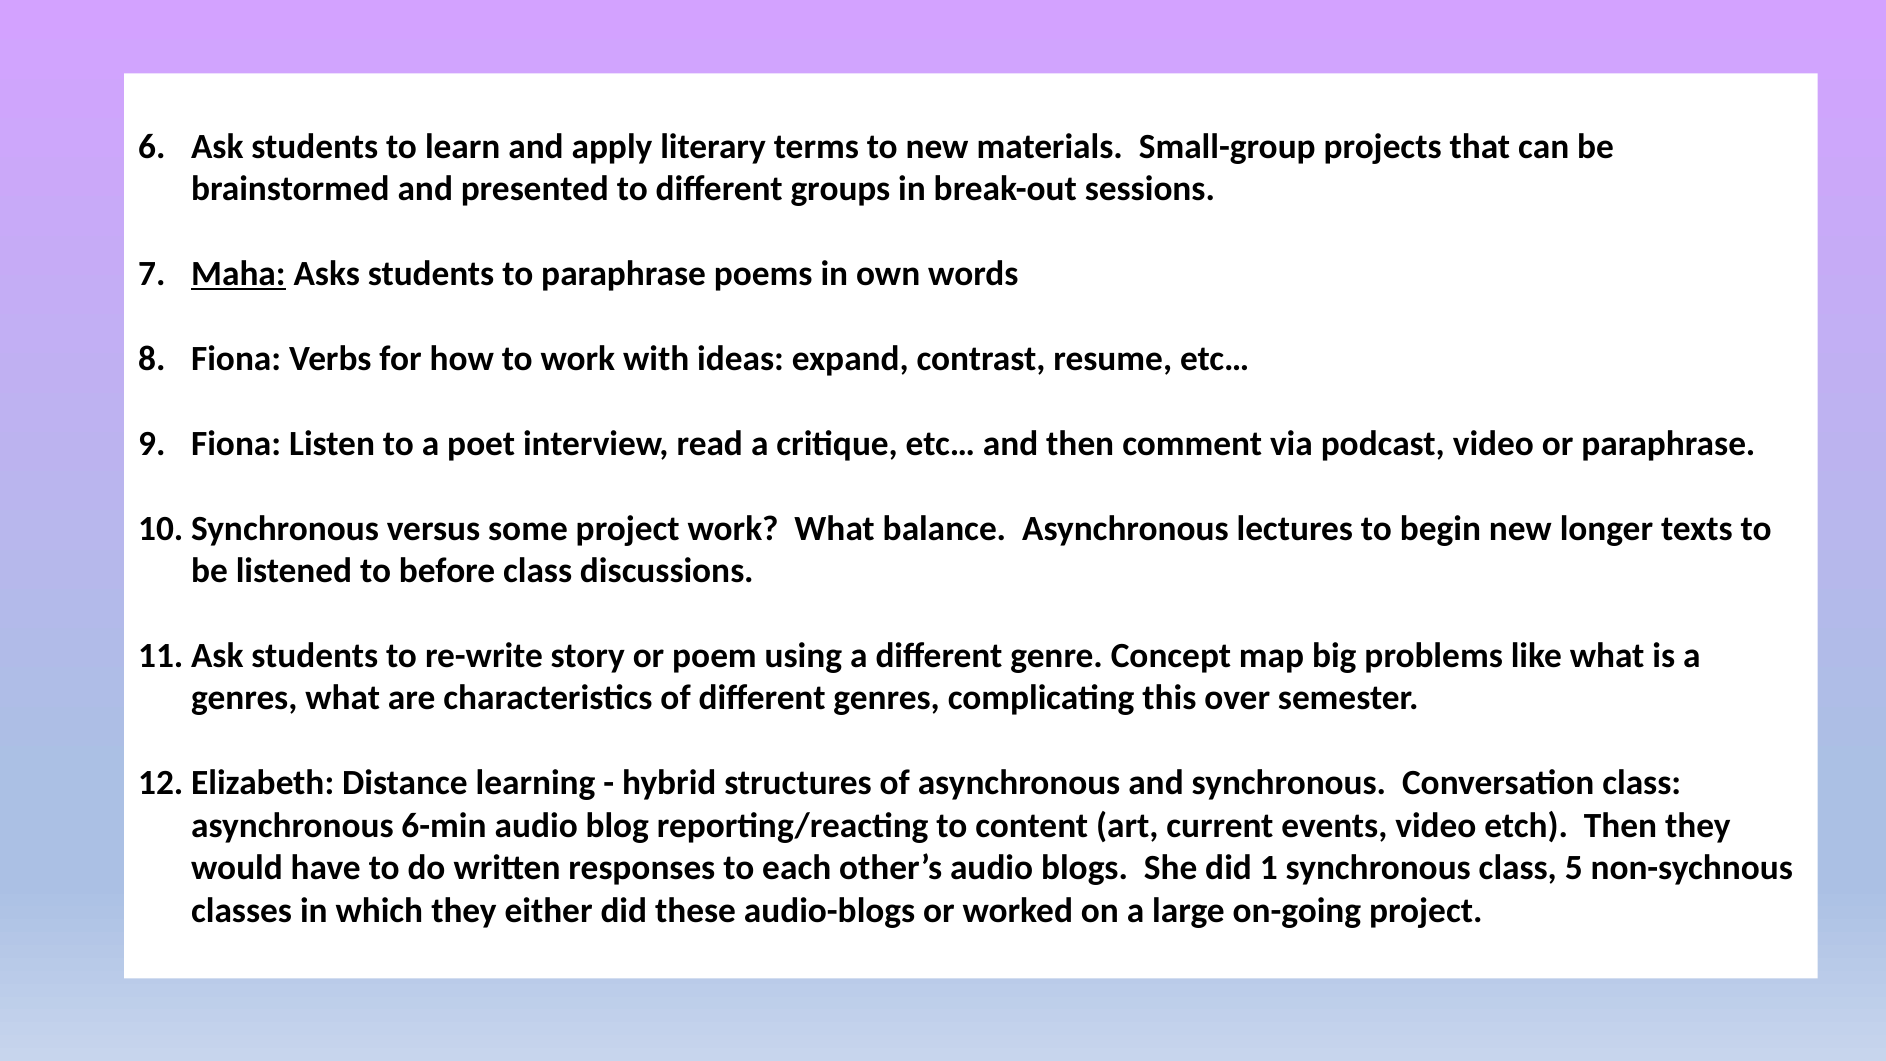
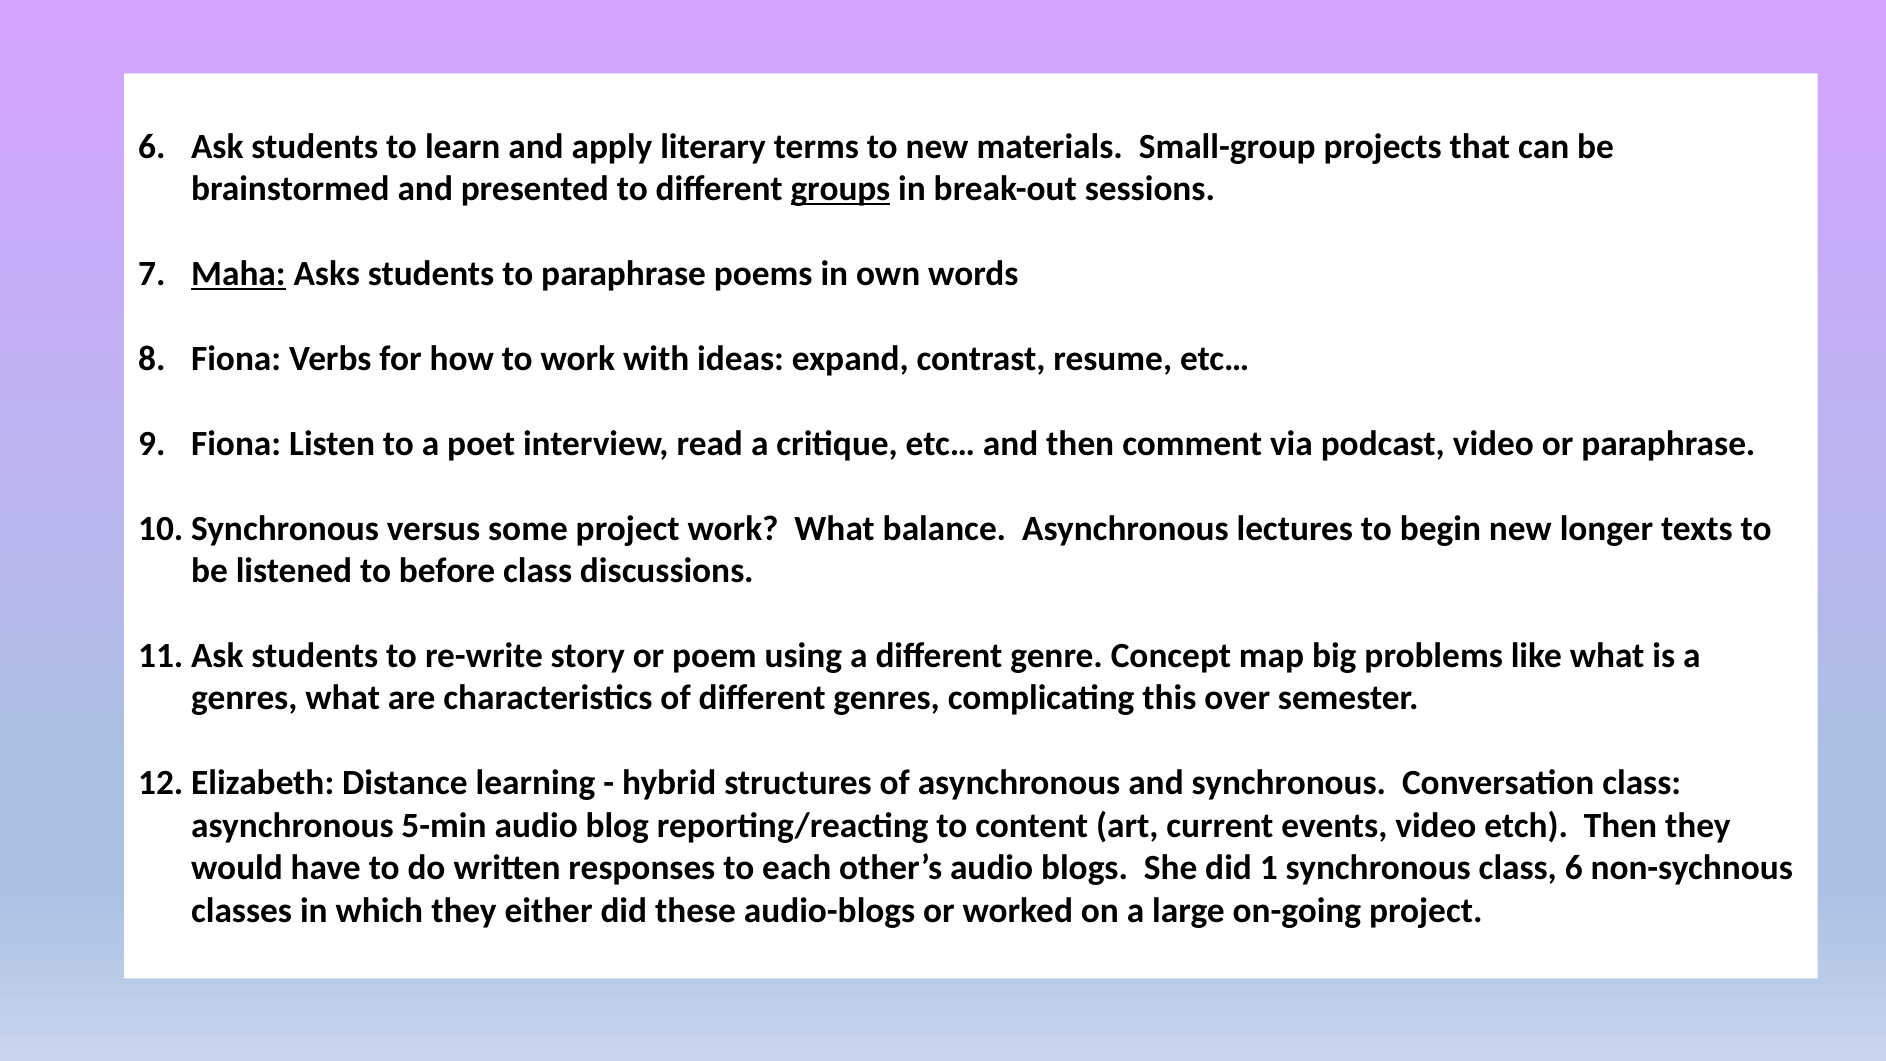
groups underline: none -> present
6-min: 6-min -> 5-min
class 5: 5 -> 6
